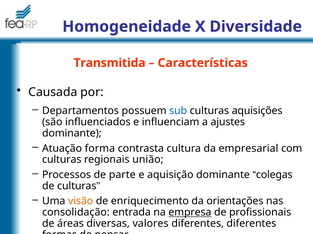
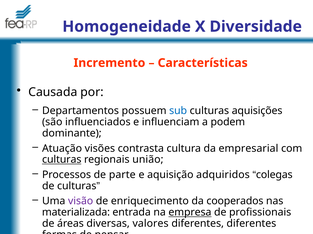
Transmitida: Transmitida -> Incremento
ajustes: ajustes -> podem
forma: forma -> visões
culturas at (62, 160) underline: none -> present
aquisição dominante: dominante -> adquiridos
visão colour: orange -> purple
orientações: orientações -> cooperados
consolidação: consolidação -> materializada
